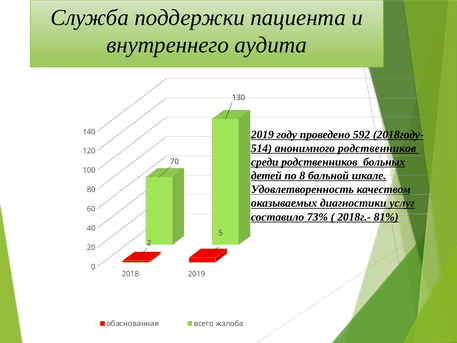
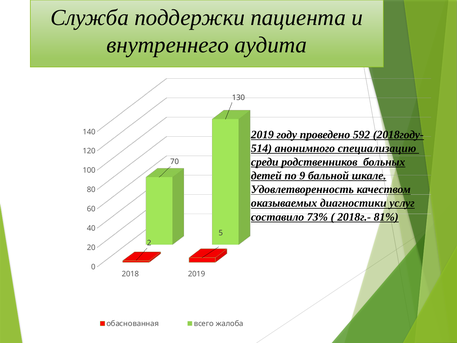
анонимного родственников: родственников -> специализацию
8: 8 -> 9
